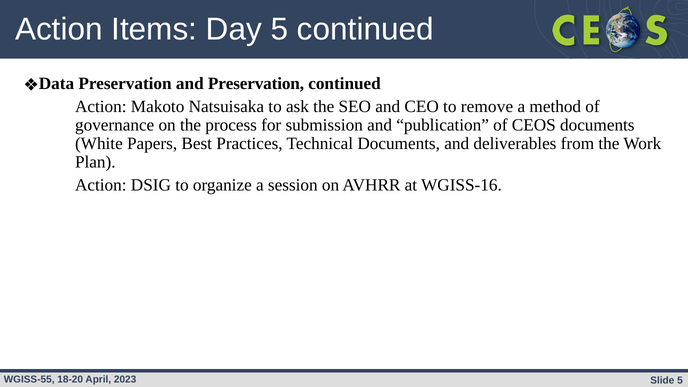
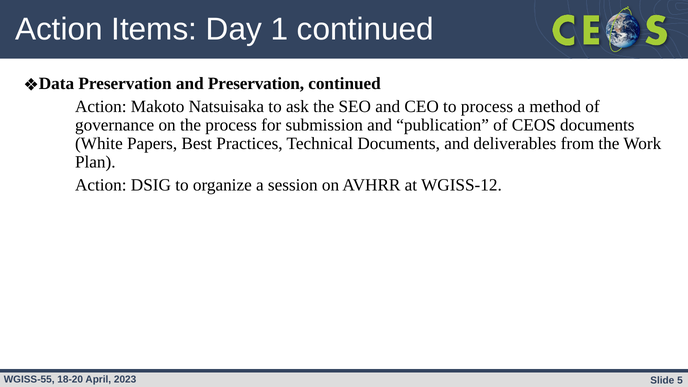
Day 5: 5 -> 1
to remove: remove -> process
WGISS-16: WGISS-16 -> WGISS-12
